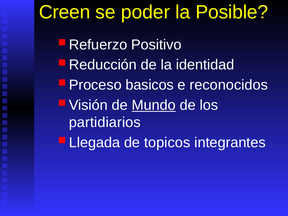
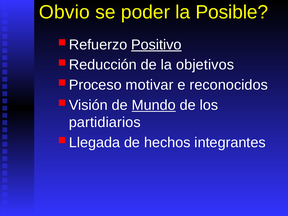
Creen: Creen -> Obvio
Positivo underline: none -> present
identidad: identidad -> objetivos
basicos: basicos -> motivar
topicos: topicos -> hechos
